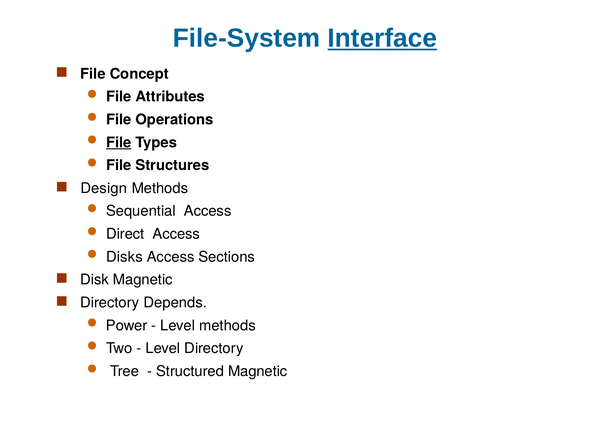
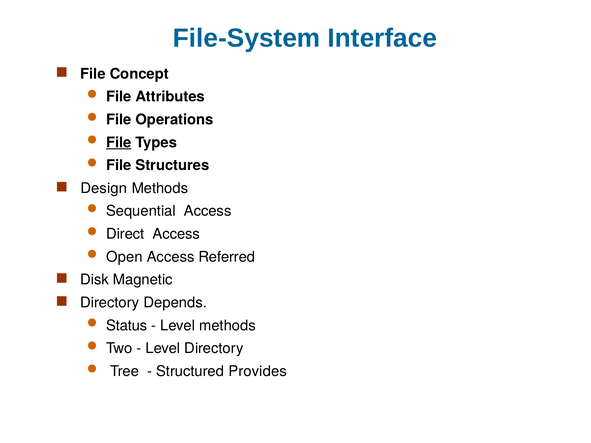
Interface underline: present -> none
Disks: Disks -> Open
Sections: Sections -> Referred
Power: Power -> Status
Structured Magnetic: Magnetic -> Provides
